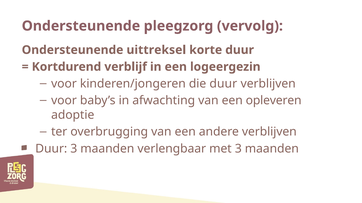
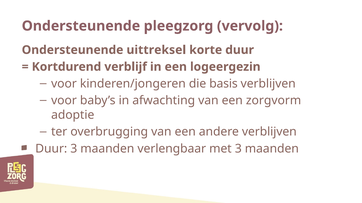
die duur: duur -> basis
opleveren: opleveren -> zorgvorm
